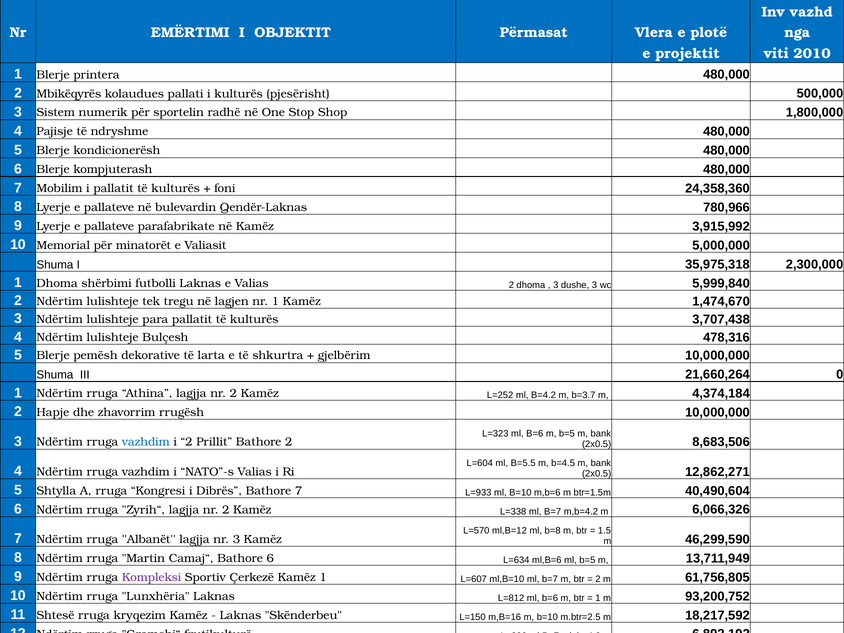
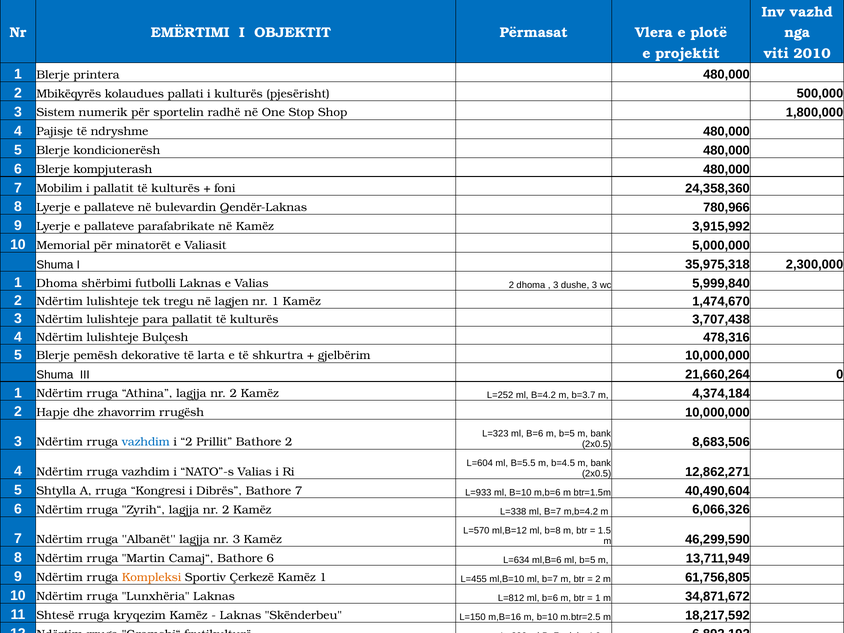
Kompleksi colour: purple -> orange
L=607: L=607 -> L=455
93,200,752: 93,200,752 -> 34,871,672
